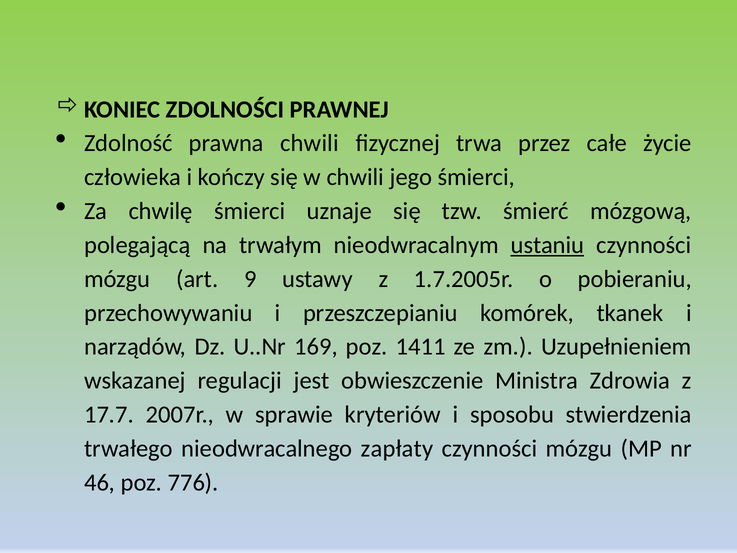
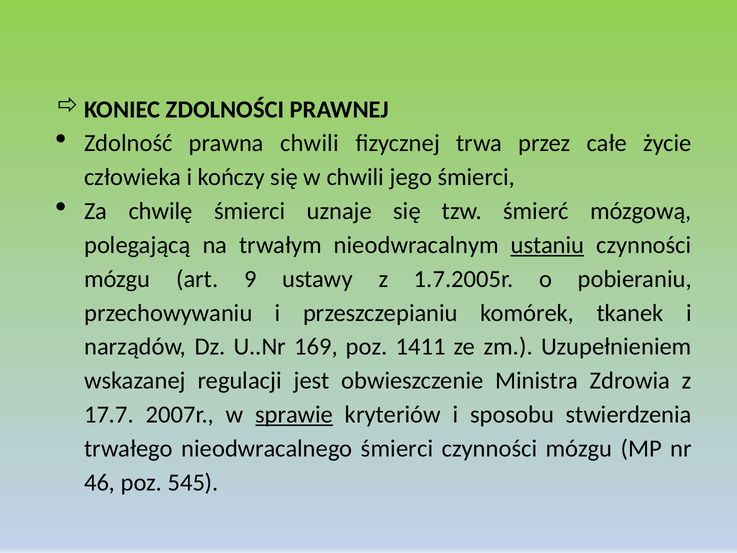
sprawie underline: none -> present
nieodwracalnego zapłaty: zapłaty -> śmierci
776: 776 -> 545
